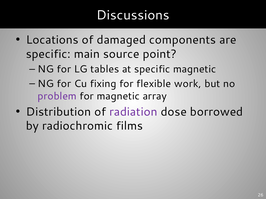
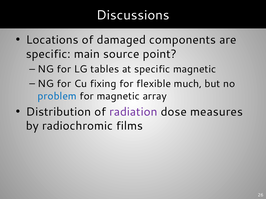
work: work -> much
problem colour: purple -> blue
borrowed: borrowed -> measures
